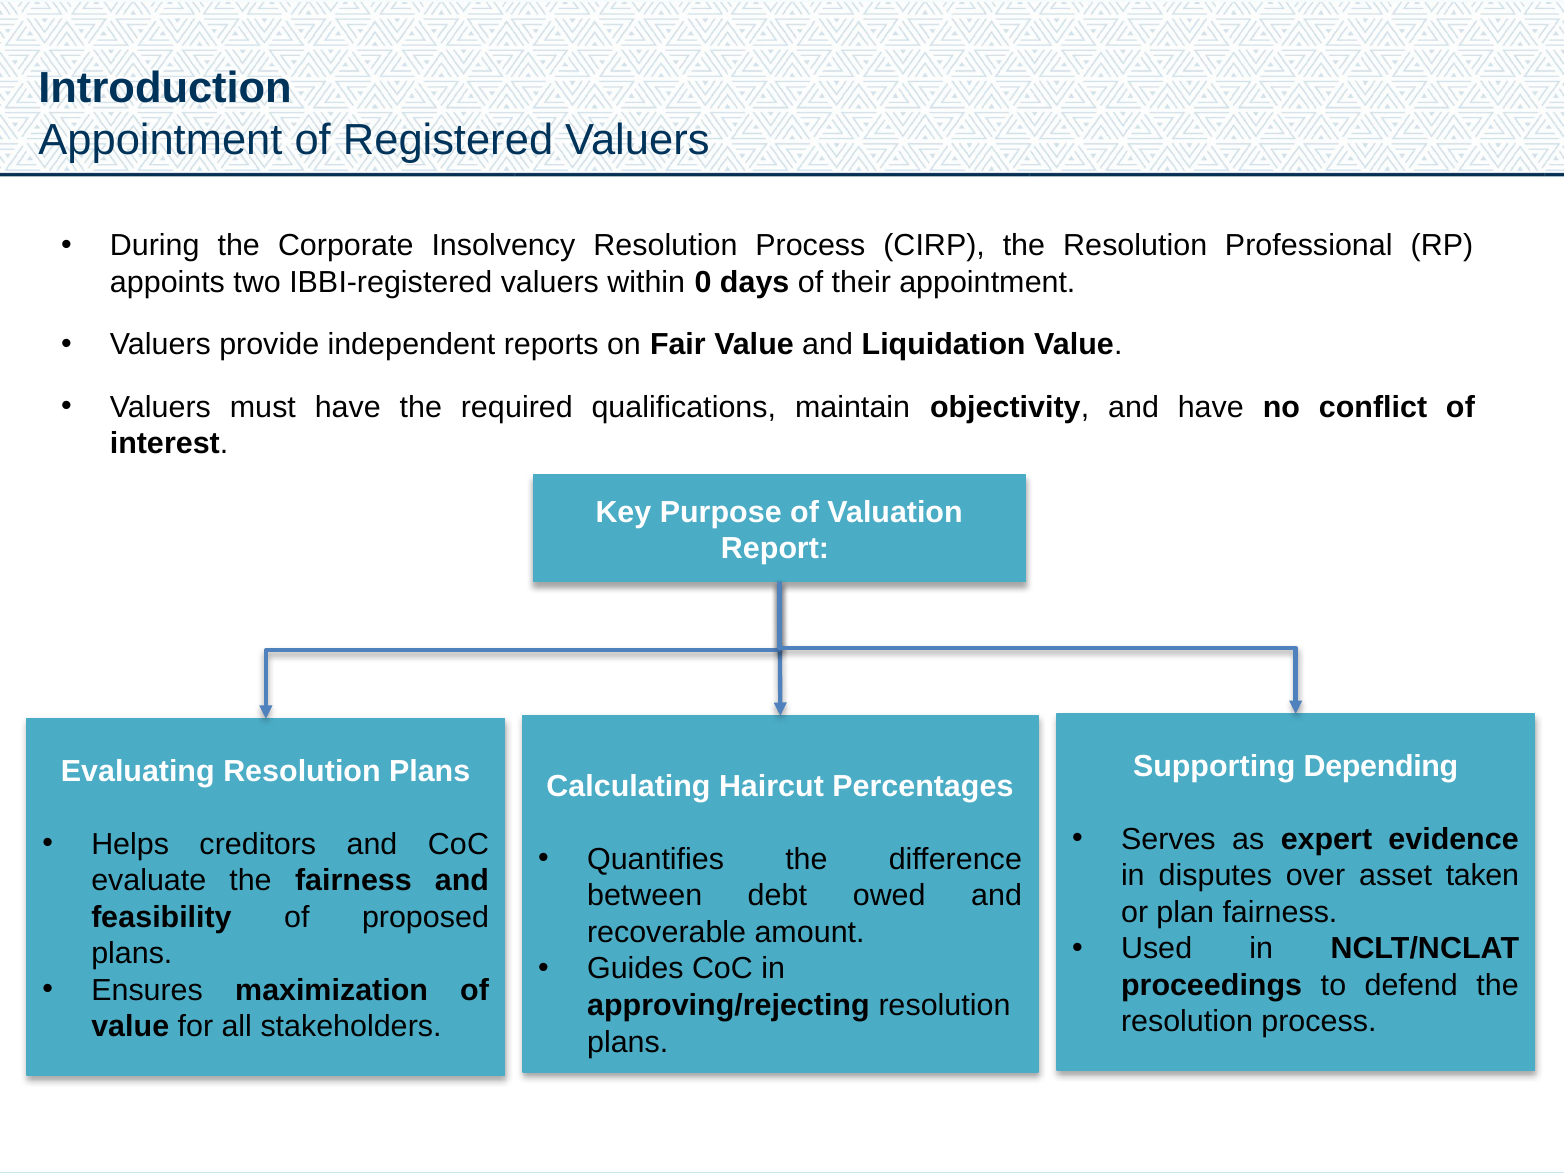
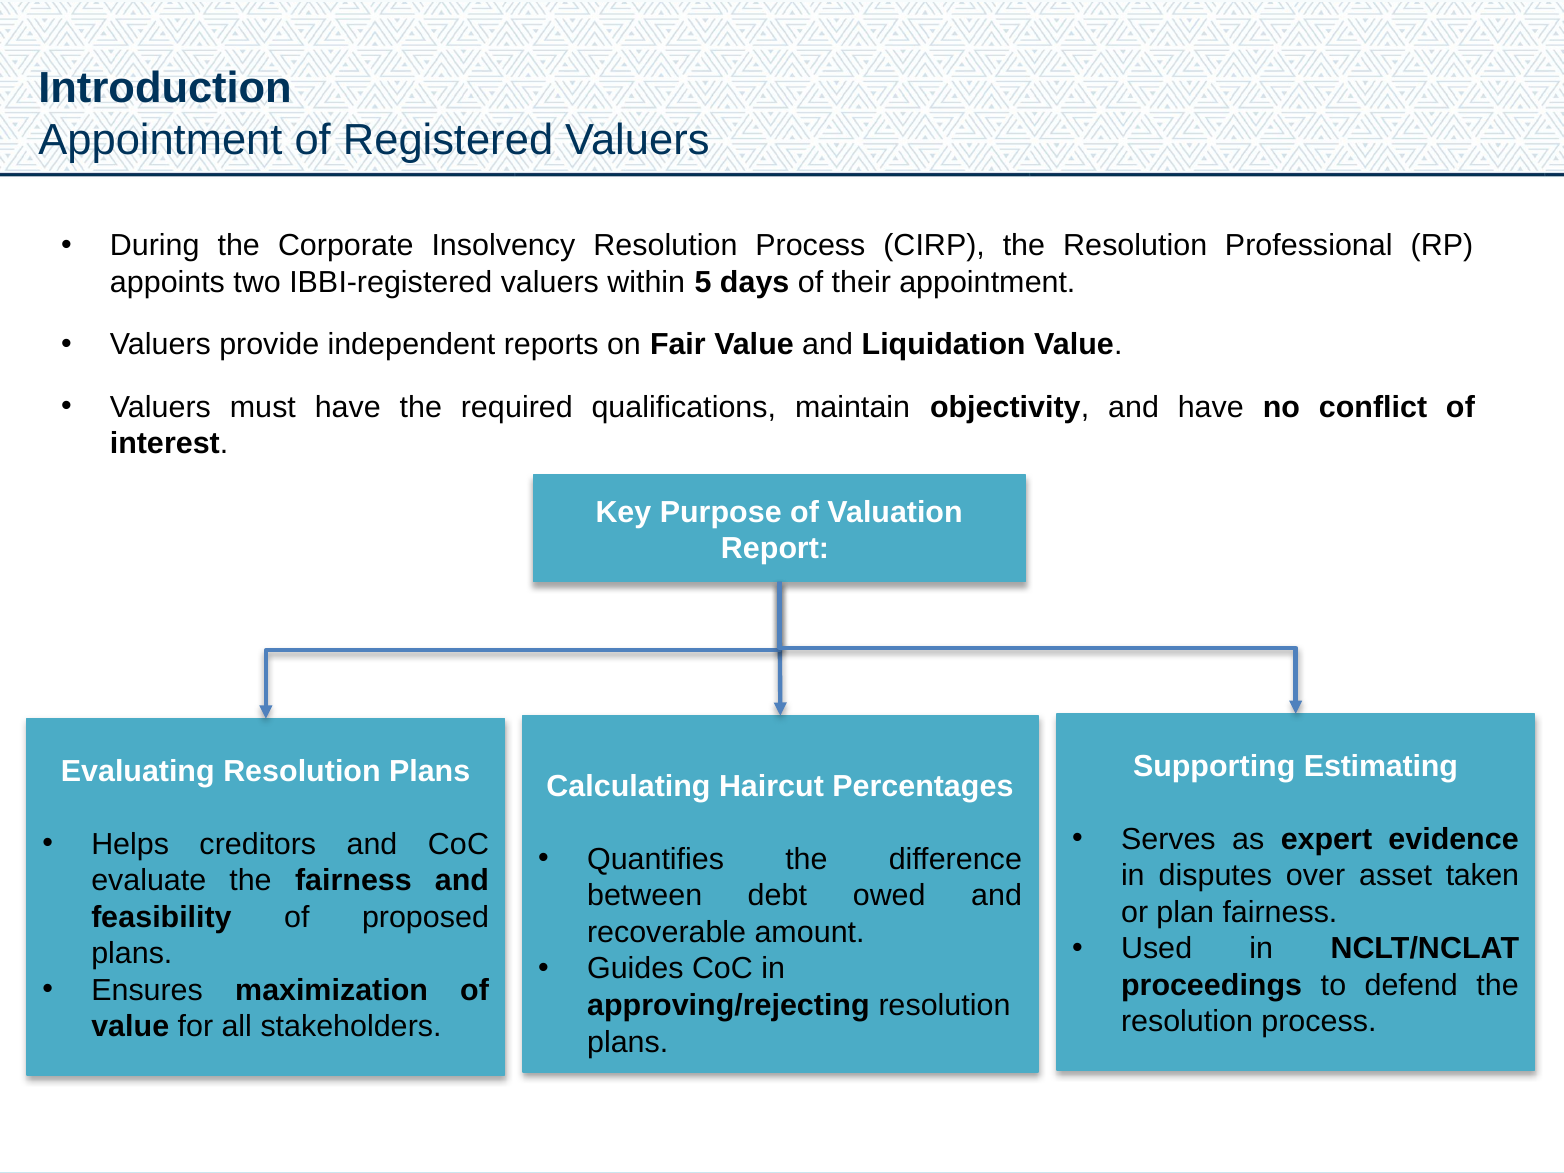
within 0: 0 -> 5
Depending: Depending -> Estimating
